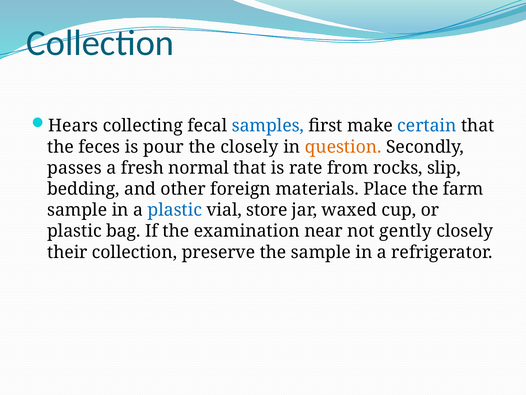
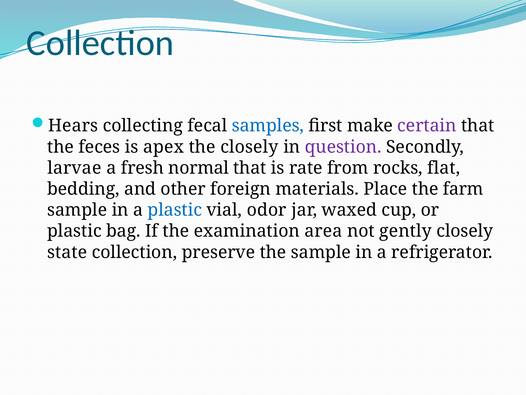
certain colour: blue -> purple
pour: pour -> apex
question colour: orange -> purple
passes: passes -> larvae
slip: slip -> flat
store: store -> odor
near: near -> area
their: their -> state
